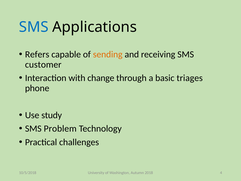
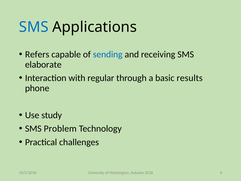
sending colour: orange -> blue
customer: customer -> elaborate
change: change -> regular
triages: triages -> results
